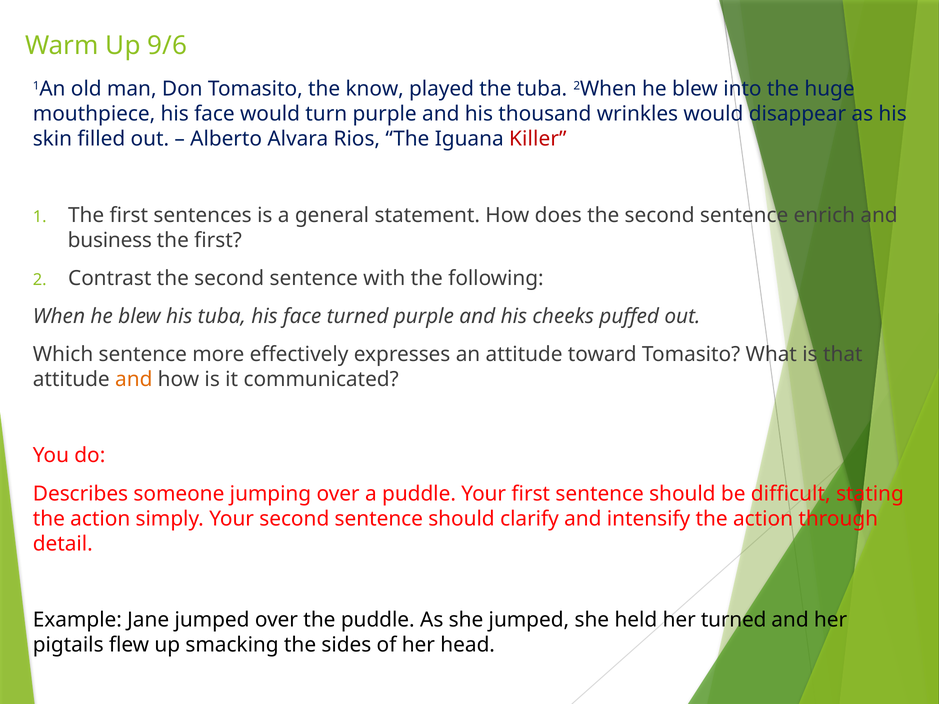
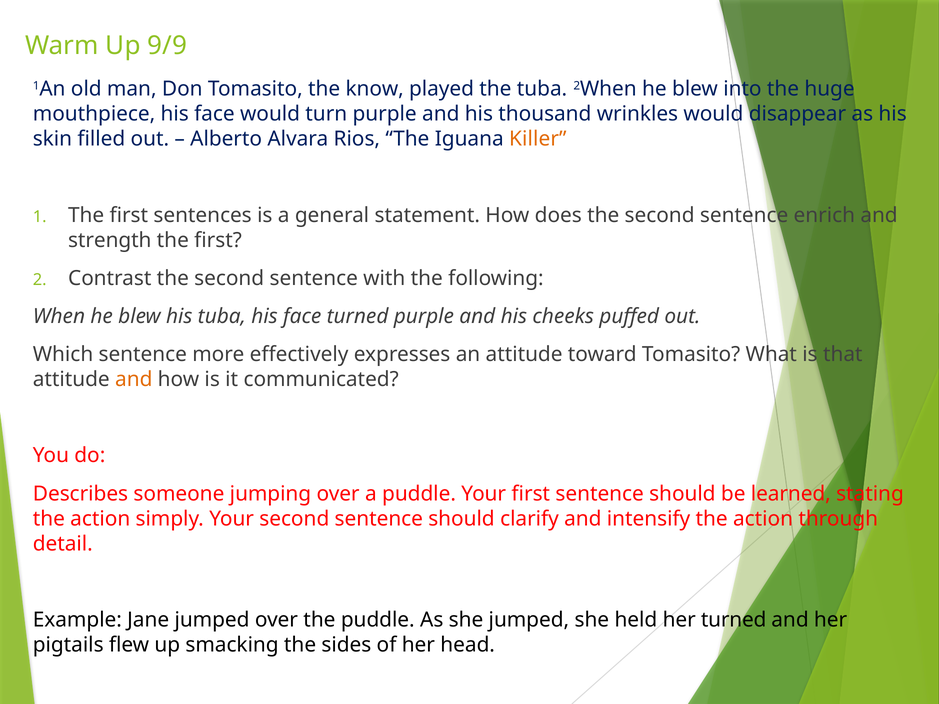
9/6: 9/6 -> 9/9
Killer colour: red -> orange
business: business -> strength
difficult: difficult -> learned
